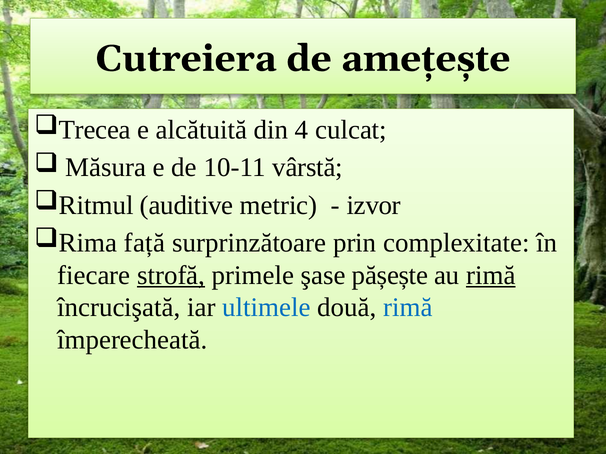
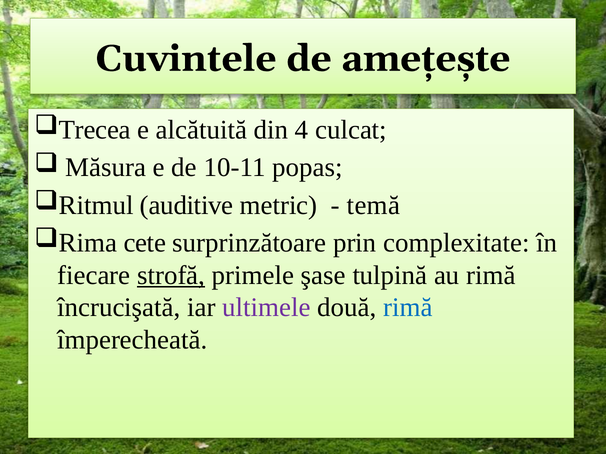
Cutreiera: Cutreiera -> Cuvintele
vârstă: vârstă -> popas
izvor: izvor -> temă
față: față -> cete
pășește: pășește -> tulpină
rimă at (491, 275) underline: present -> none
ultimele colour: blue -> purple
